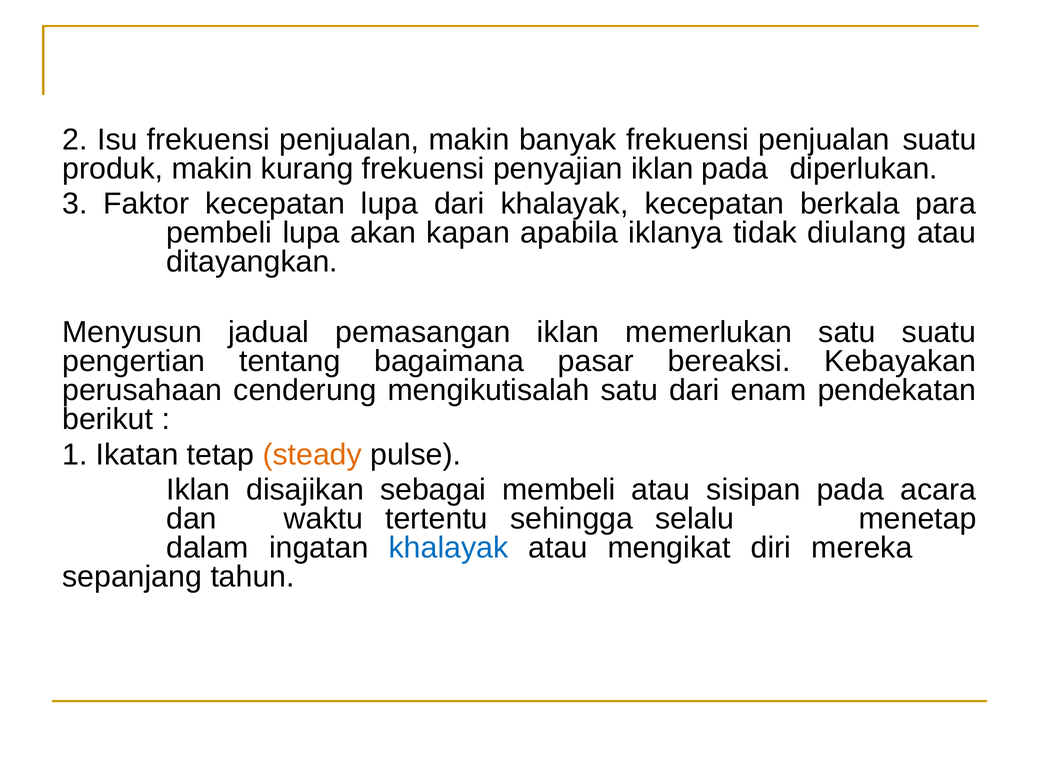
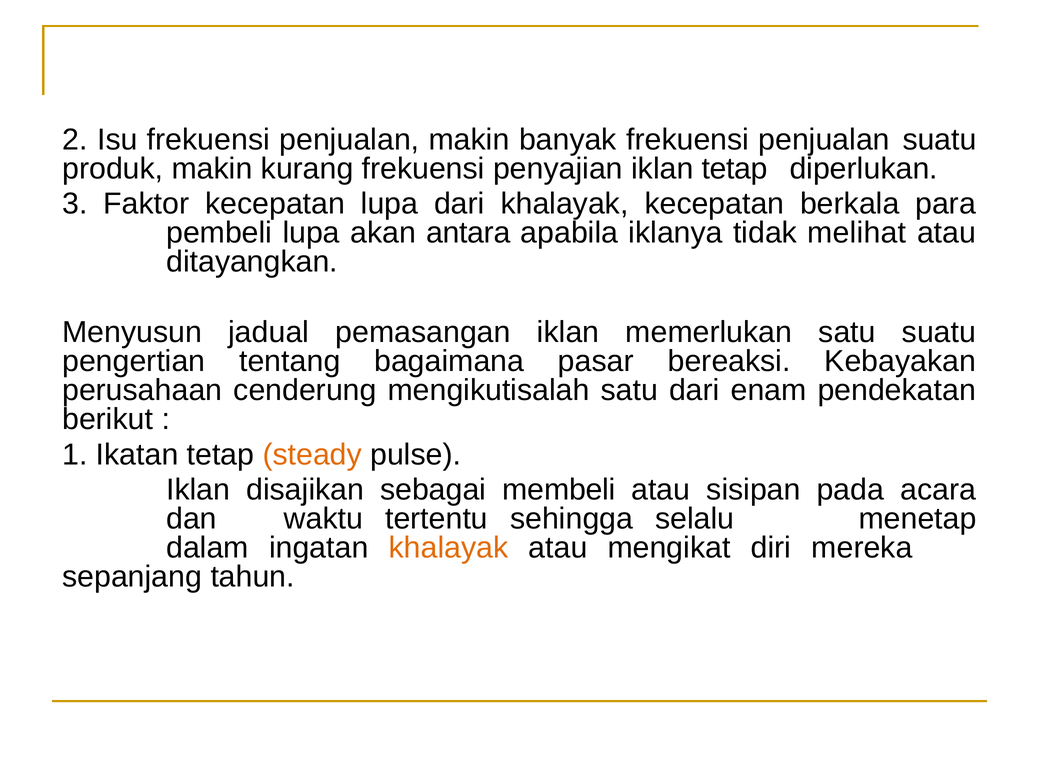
iklan pada: pada -> tetap
kapan: kapan -> antara
diulang: diulang -> melihat
khalayak at (448, 548) colour: blue -> orange
